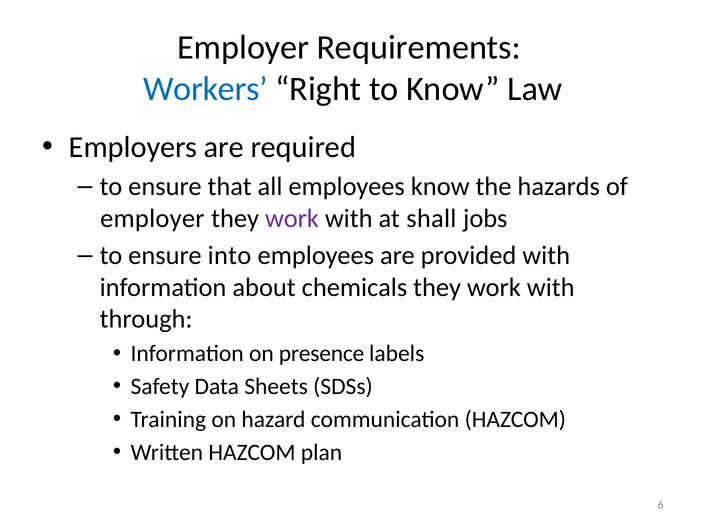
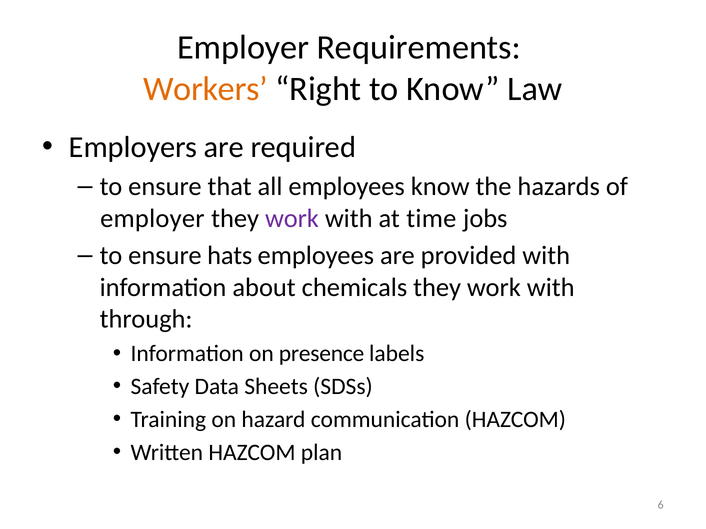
Workers colour: blue -> orange
shall: shall -> time
into: into -> hats
